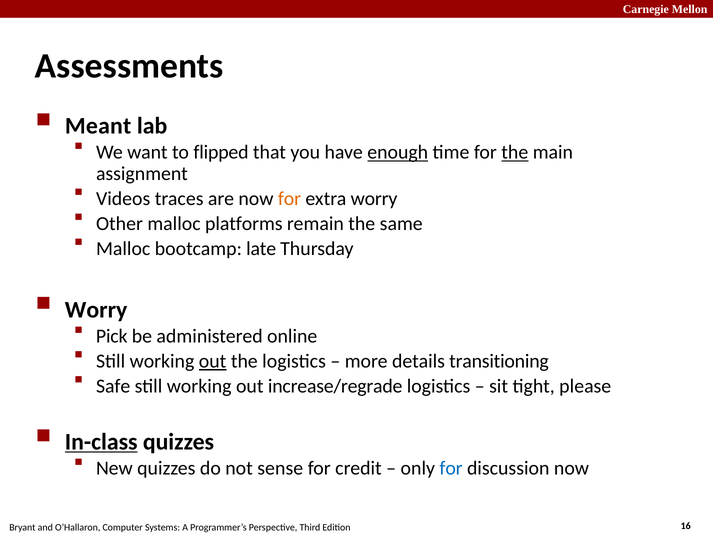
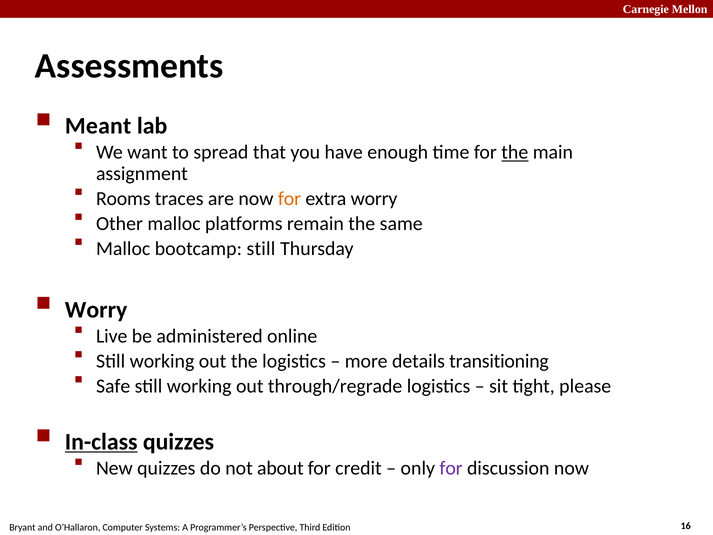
flipped: flipped -> spread
enough underline: present -> none
Videos: Videos -> Rooms
bootcamp late: late -> still
Pick: Pick -> Live
out at (213, 361) underline: present -> none
increase/regrade: increase/regrade -> through/regrade
sense: sense -> about
for at (451, 468) colour: blue -> purple
